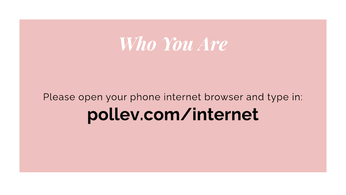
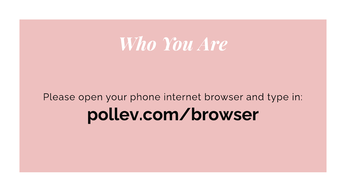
pollev.com/internet: pollev.com/internet -> pollev.com/browser
